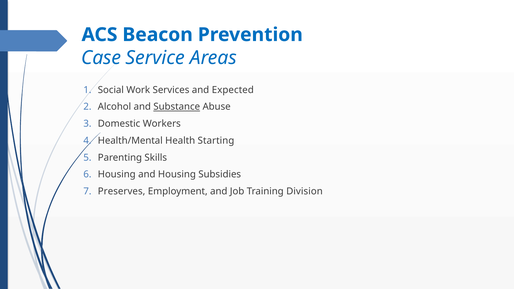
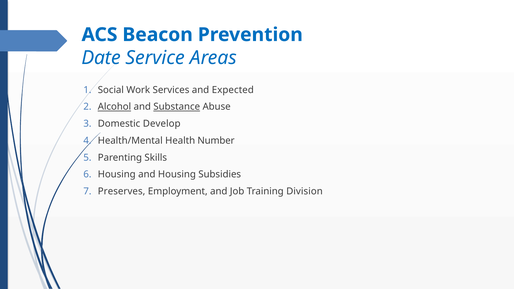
Case: Case -> Date
Alcohol underline: none -> present
Workers: Workers -> Develop
Starting: Starting -> Number
